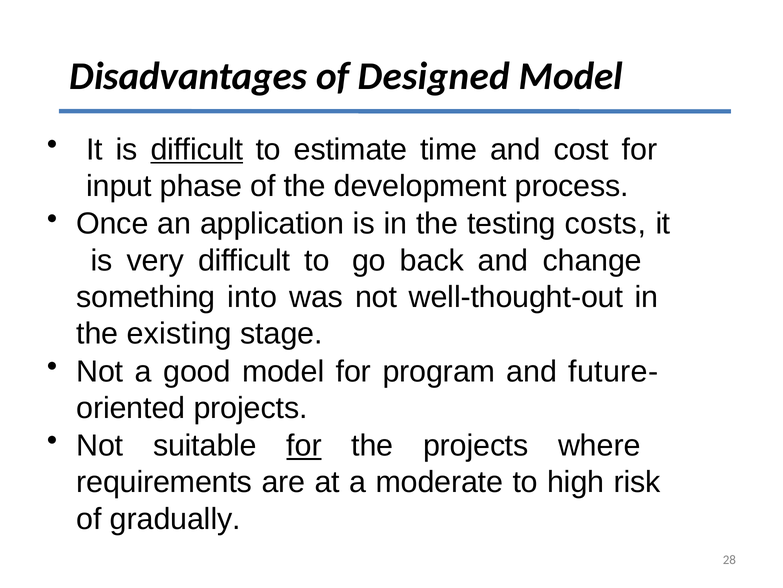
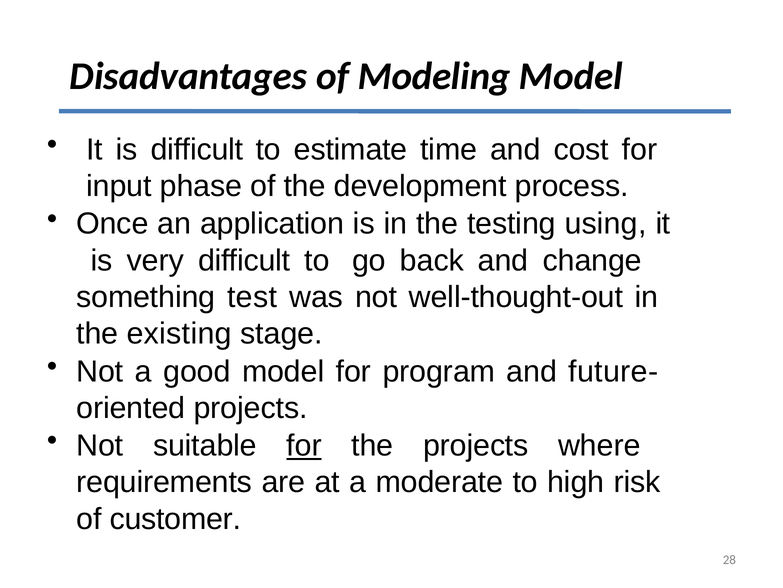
Designed: Designed -> Modeling
difficult at (197, 149) underline: present -> none
costs: costs -> using
into: into -> test
gradually: gradually -> customer
